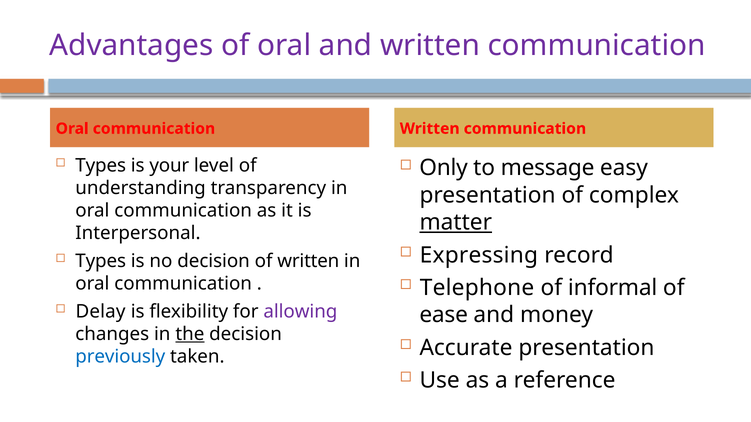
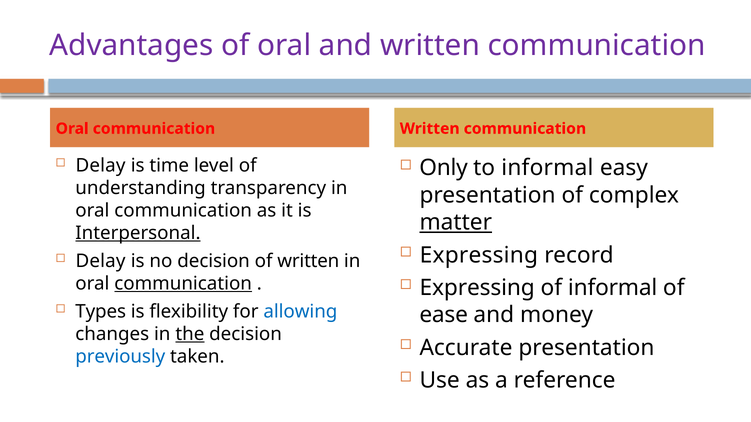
Types at (101, 166): Types -> Delay
your: your -> time
to message: message -> informal
Interpersonal underline: none -> present
Types at (101, 261): Types -> Delay
communication at (183, 284) underline: none -> present
Telephone at (477, 288): Telephone -> Expressing
Delay: Delay -> Types
allowing colour: purple -> blue
